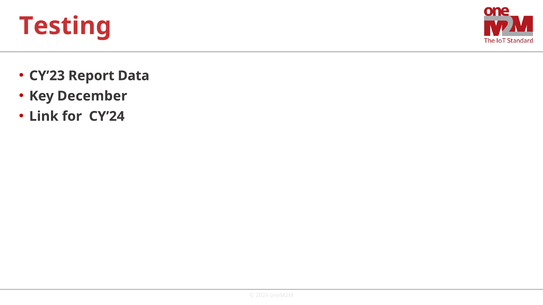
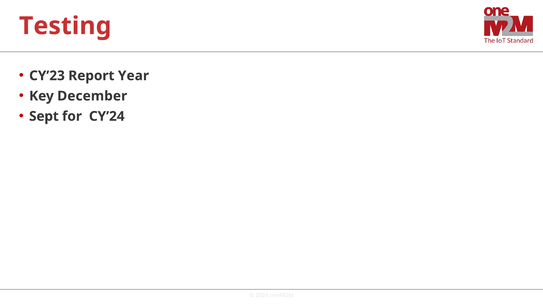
Data: Data -> Year
Link: Link -> Sept
